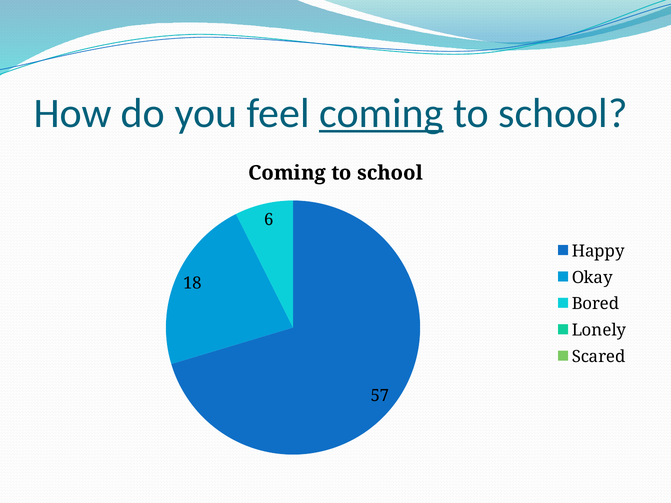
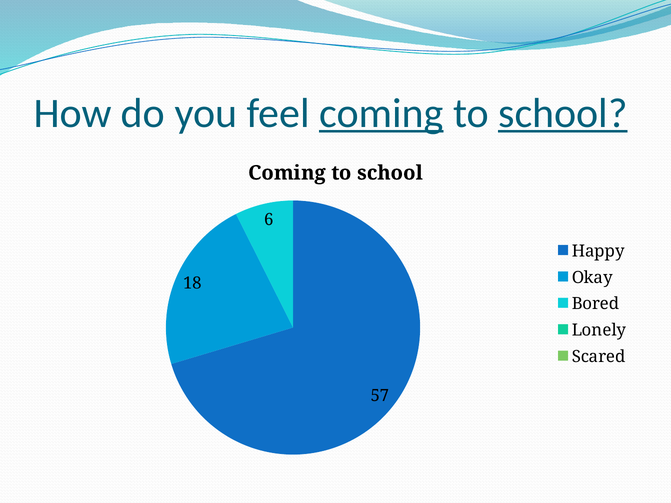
school at (563, 113) underline: none -> present
